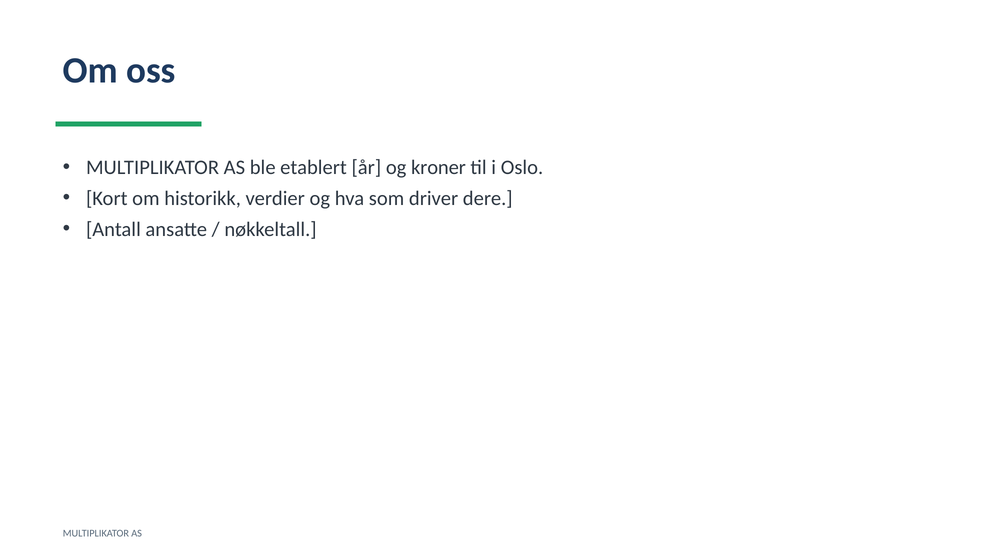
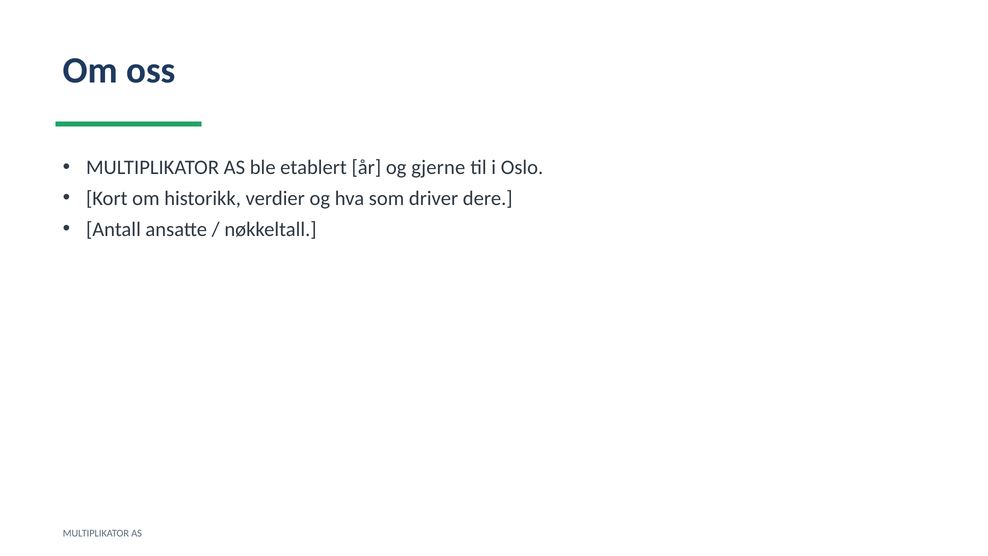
kroner: kroner -> gjerne
